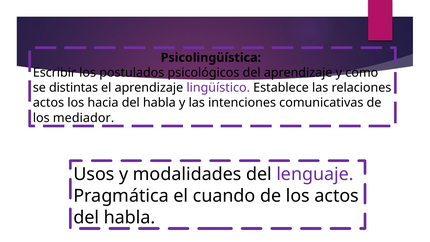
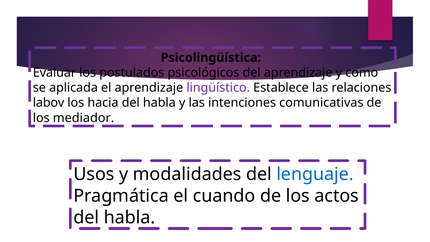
Escribir: Escribir -> Evaluar
distintas: distintas -> aplicada
actos at (48, 103): actos -> labov
lenguaje colour: purple -> blue
